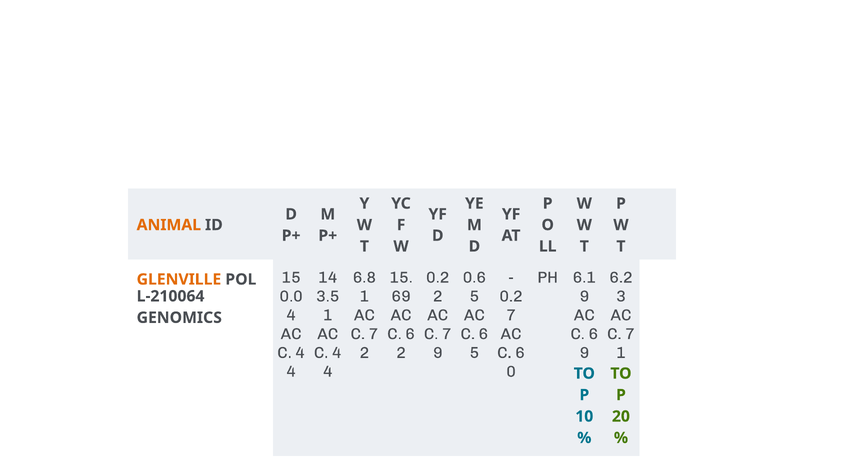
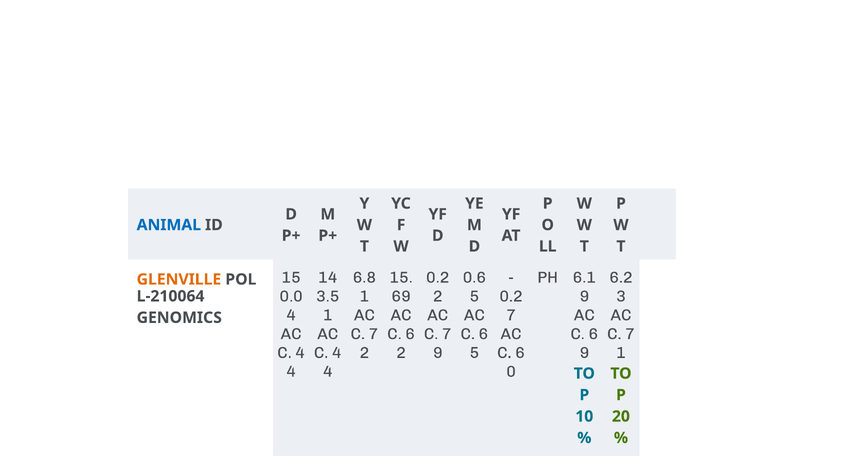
ANIMAL colour: orange -> blue
